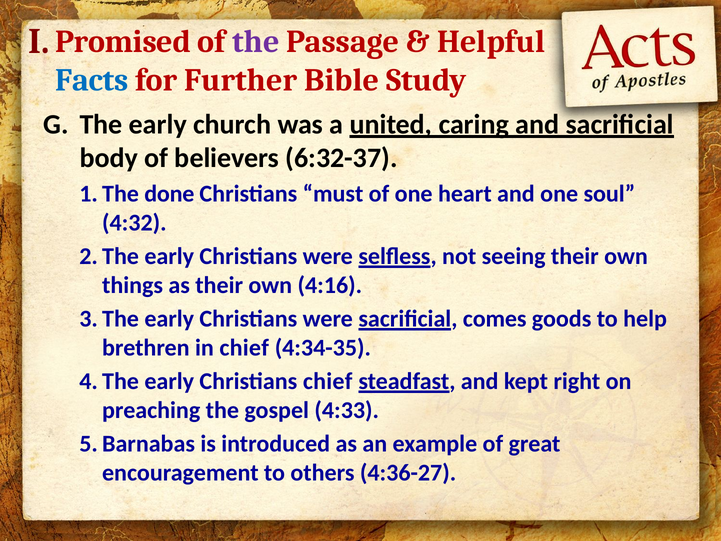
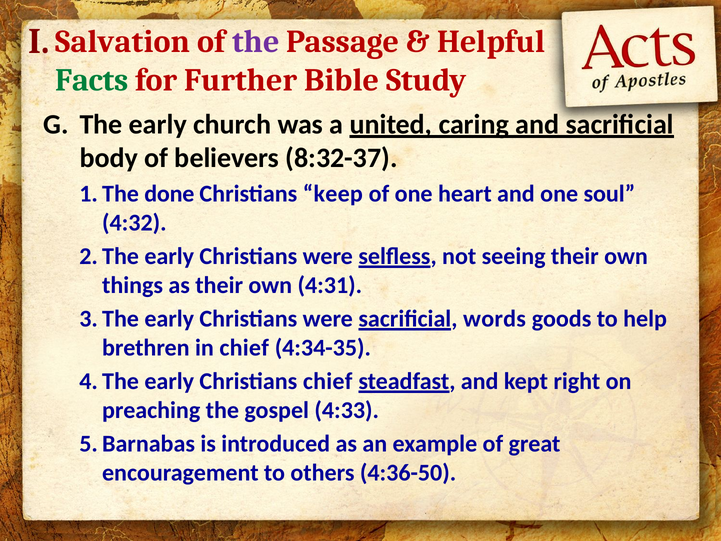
Promised: Promised -> Salvation
Facts colour: blue -> green
6:32-37: 6:32-37 -> 8:32-37
must: must -> keep
4:16: 4:16 -> 4:31
comes: comes -> words
4:36-27: 4:36-27 -> 4:36-50
